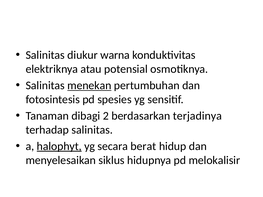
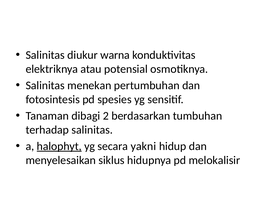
menekan underline: present -> none
terjadinya: terjadinya -> tumbuhan
berat: berat -> yakni
